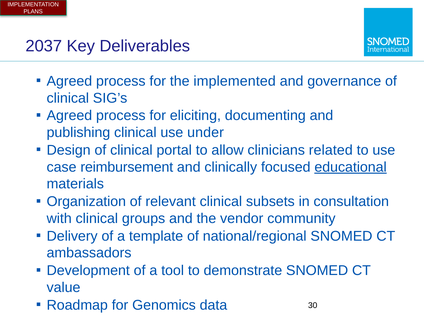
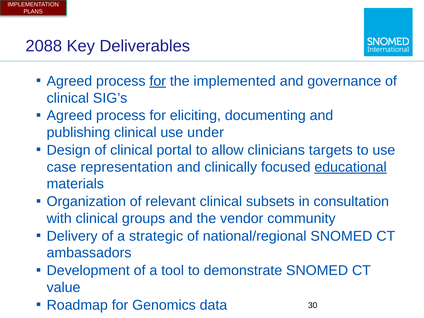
2037: 2037 -> 2088
for at (158, 81) underline: none -> present
related: related -> targets
reimbursement: reimbursement -> representation
template: template -> strategic
